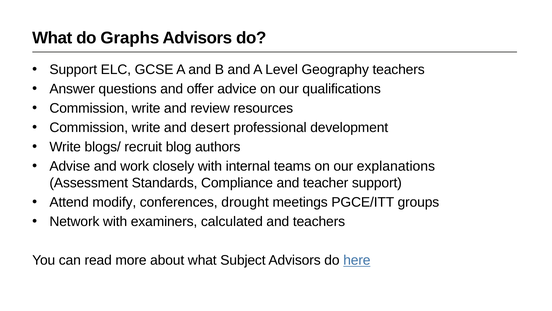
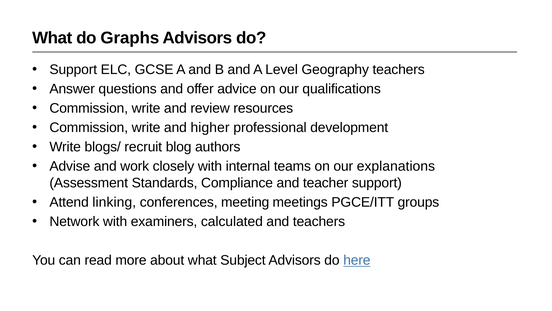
desert: desert -> higher
modify: modify -> linking
drought: drought -> meeting
